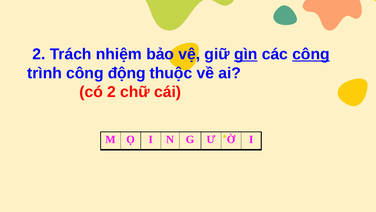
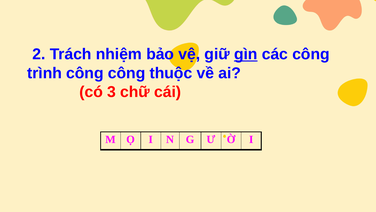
công at (311, 54) underline: present -> none
công động: động -> công
có 2: 2 -> 3
